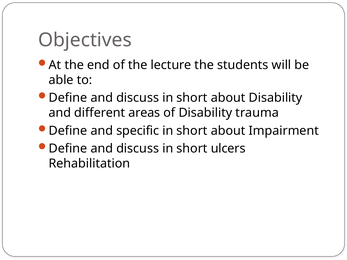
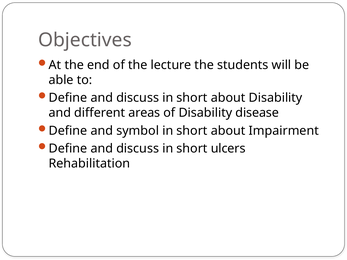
trauma: trauma -> disease
specific: specific -> symbol
